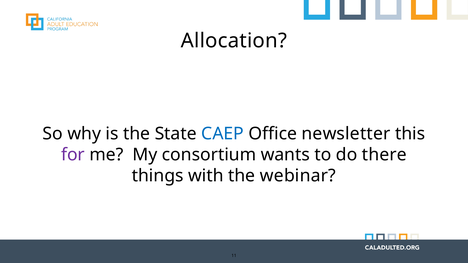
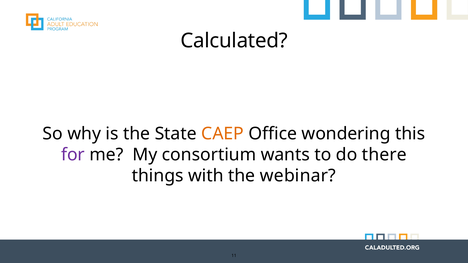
Allocation: Allocation -> Calculated
CAEP colour: blue -> orange
newsletter: newsletter -> wondering
